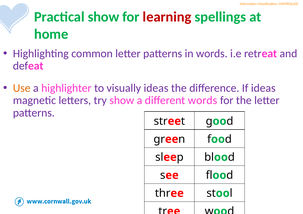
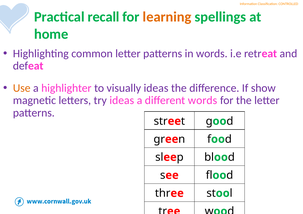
Practical show: show -> recall
learning colour: red -> orange
If ideas: ideas -> show
try show: show -> ideas
